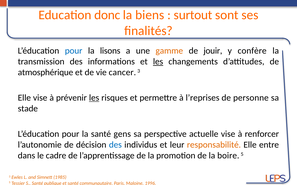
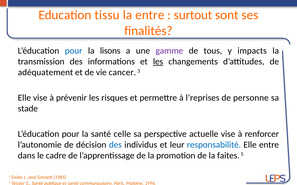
donc: donc -> tissu
la biens: biens -> entre
gamme colour: orange -> purple
jouir: jouir -> tous
confère: confère -> impacts
atmosphérique: atmosphérique -> adéquatement
les at (94, 98) underline: present -> none
gens: gens -> celle
responsabilité colour: orange -> blue
boire: boire -> faites
